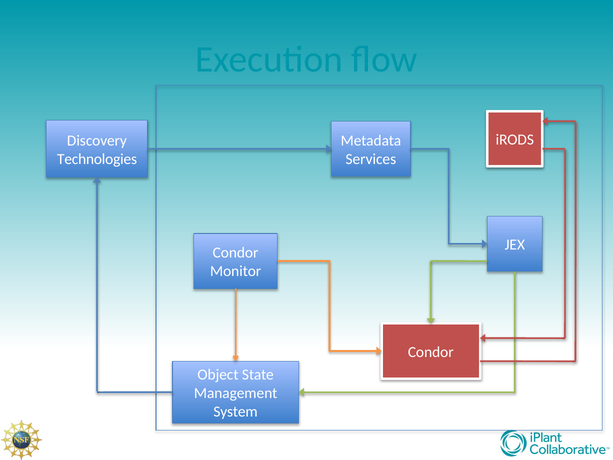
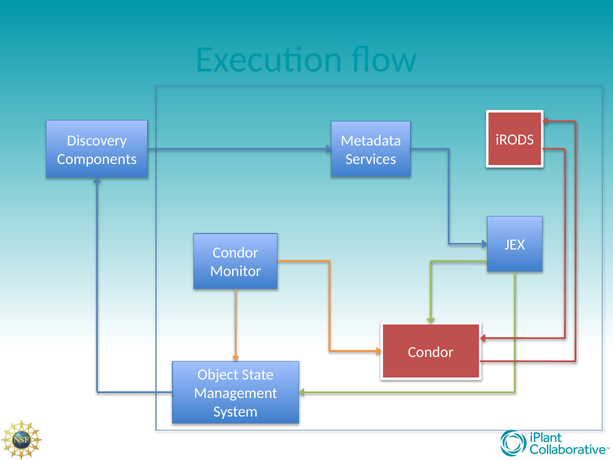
Technologies: Technologies -> Components
